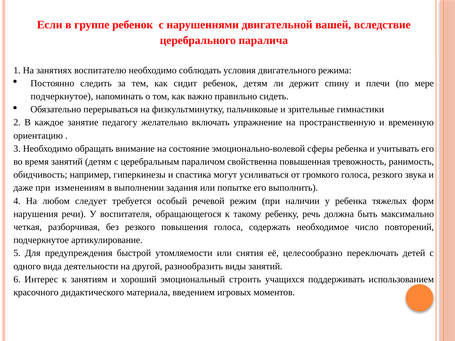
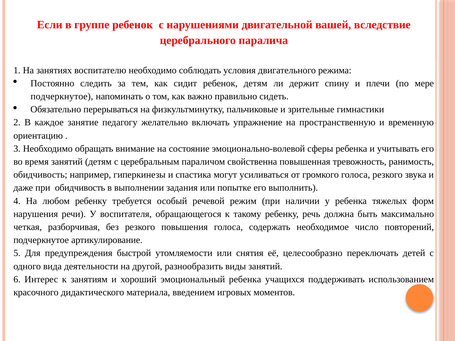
при изменениям: изменениям -> обидчивость
любом следует: следует -> ребенку
эмоциональный строить: строить -> ребенка
